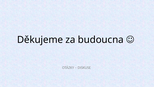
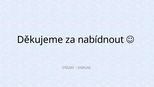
budoucna: budoucna -> nabídnout
